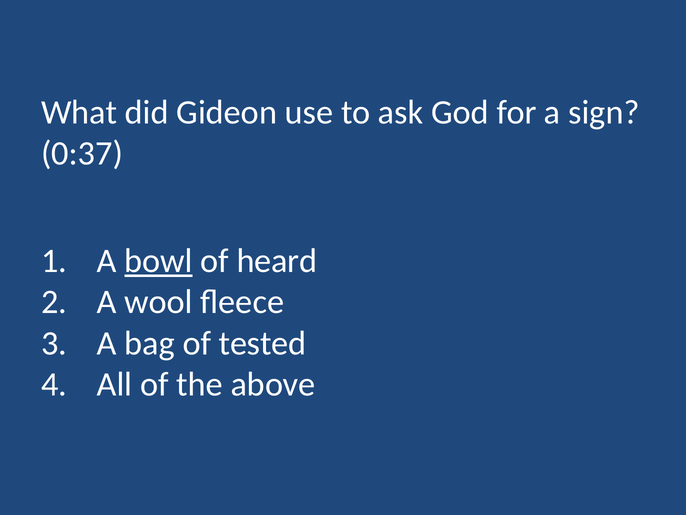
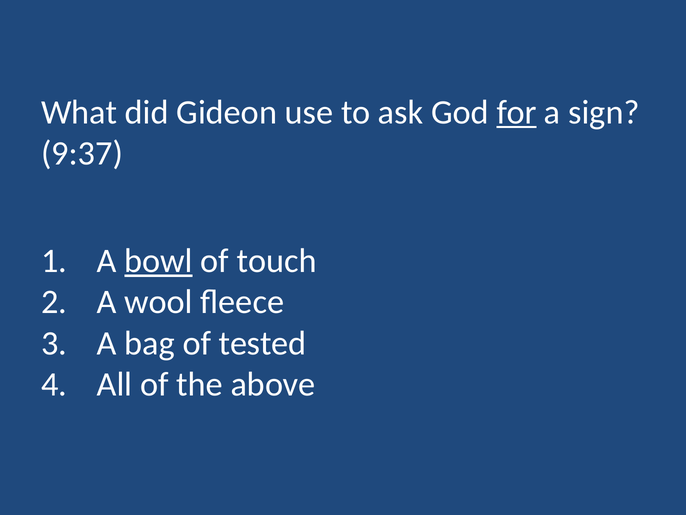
for underline: none -> present
0:37: 0:37 -> 9:37
heard: heard -> touch
